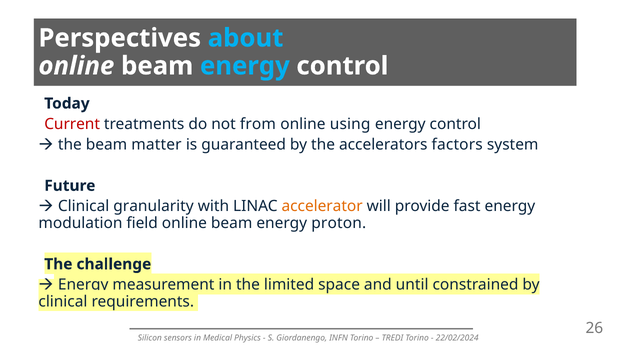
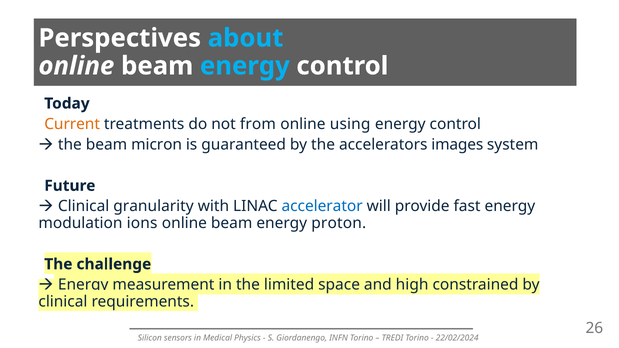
Current colour: red -> orange
matter: matter -> micron
factors: factors -> images
accelerator colour: orange -> blue
field: field -> ions
until: until -> high
